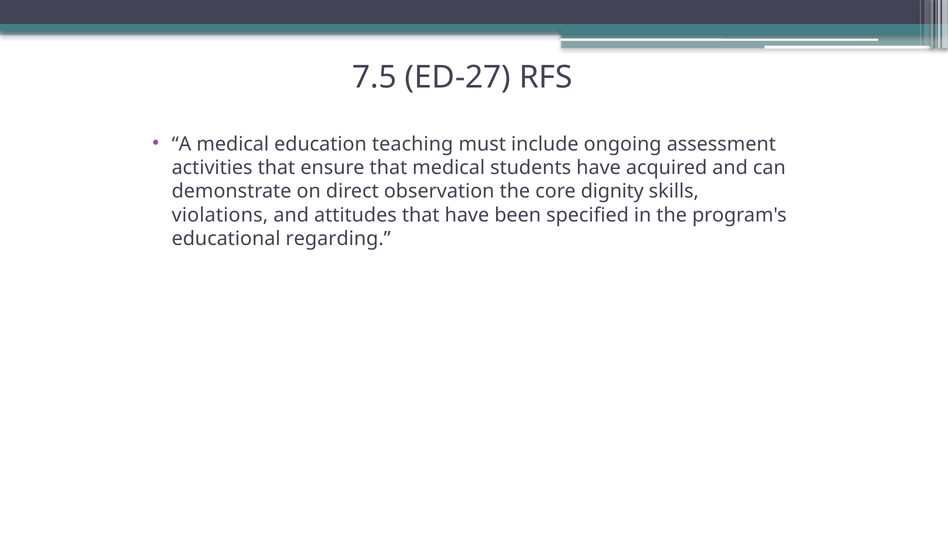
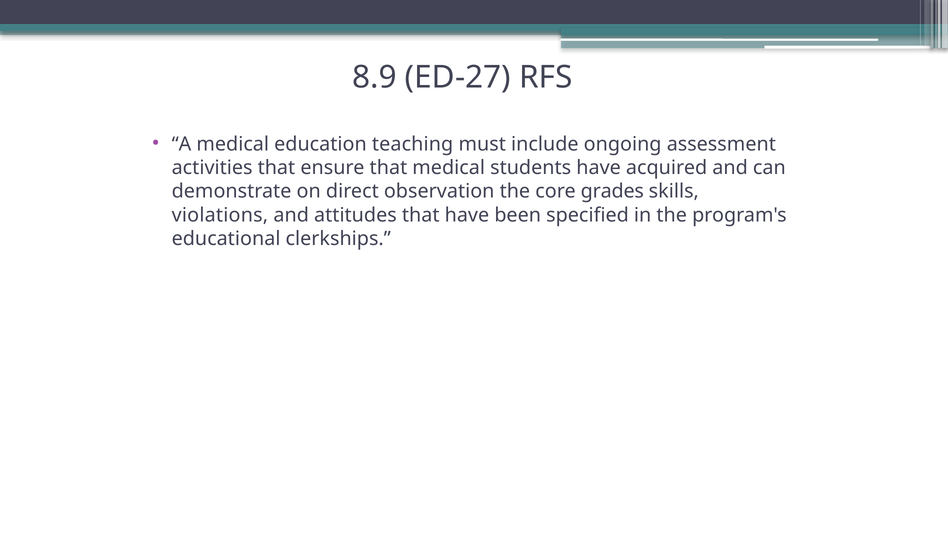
7.5: 7.5 -> 8.9
dignity: dignity -> grades
regarding: regarding -> clerkships
